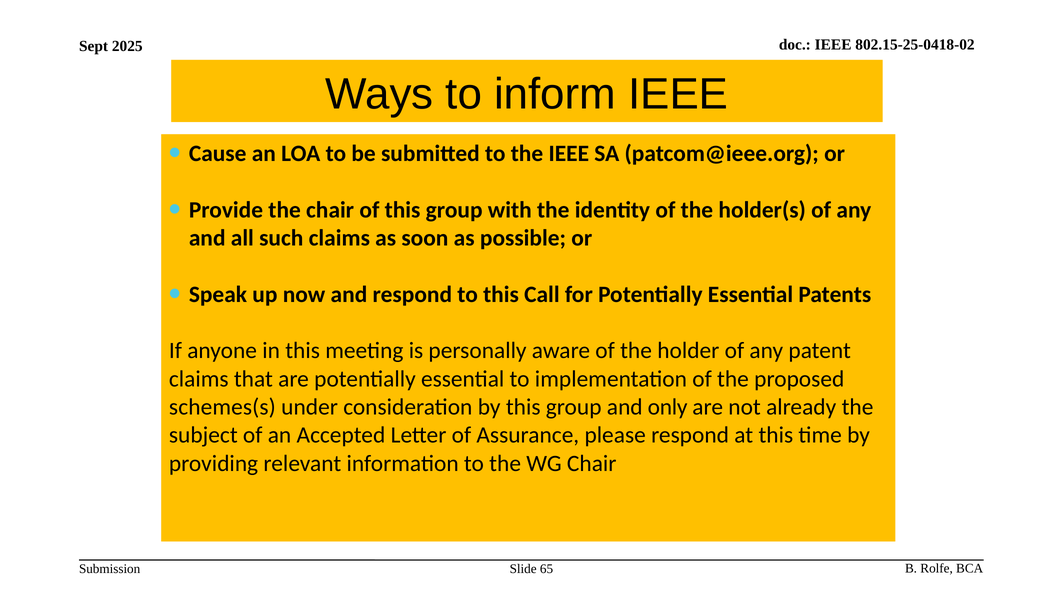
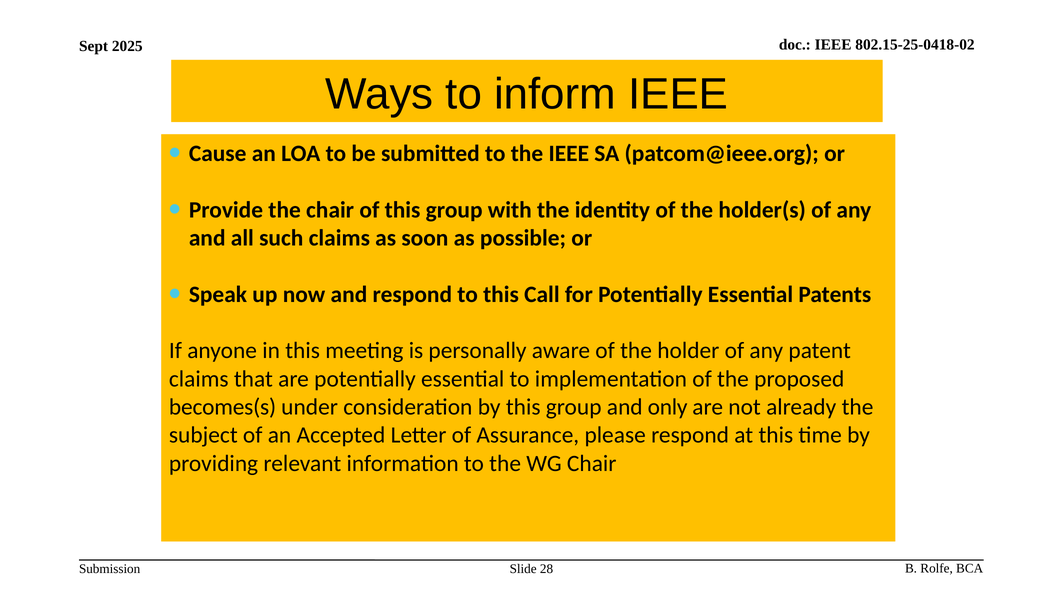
schemes(s: schemes(s -> becomes(s
65: 65 -> 28
